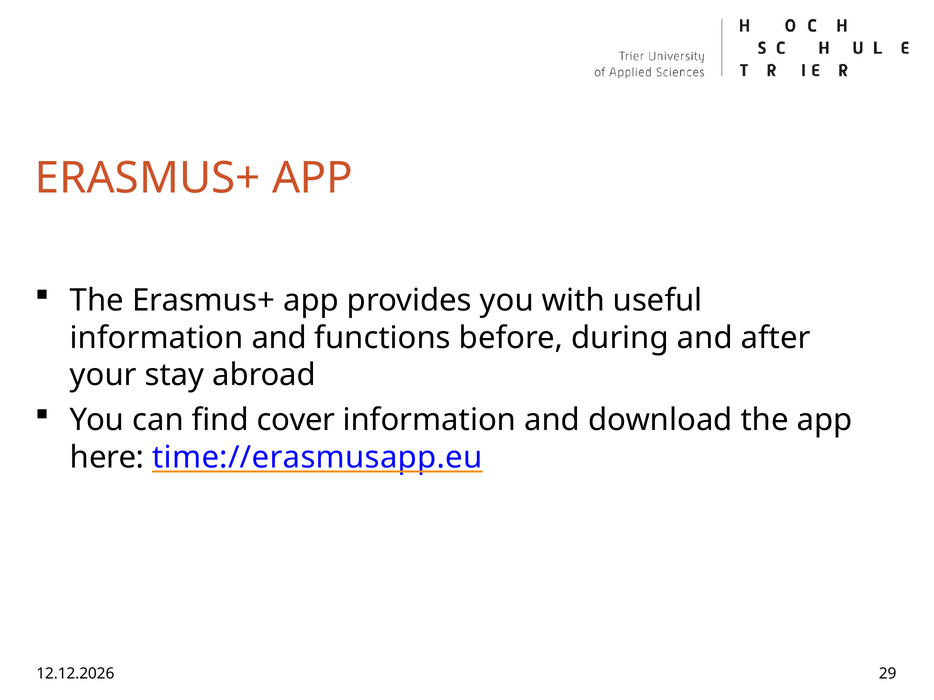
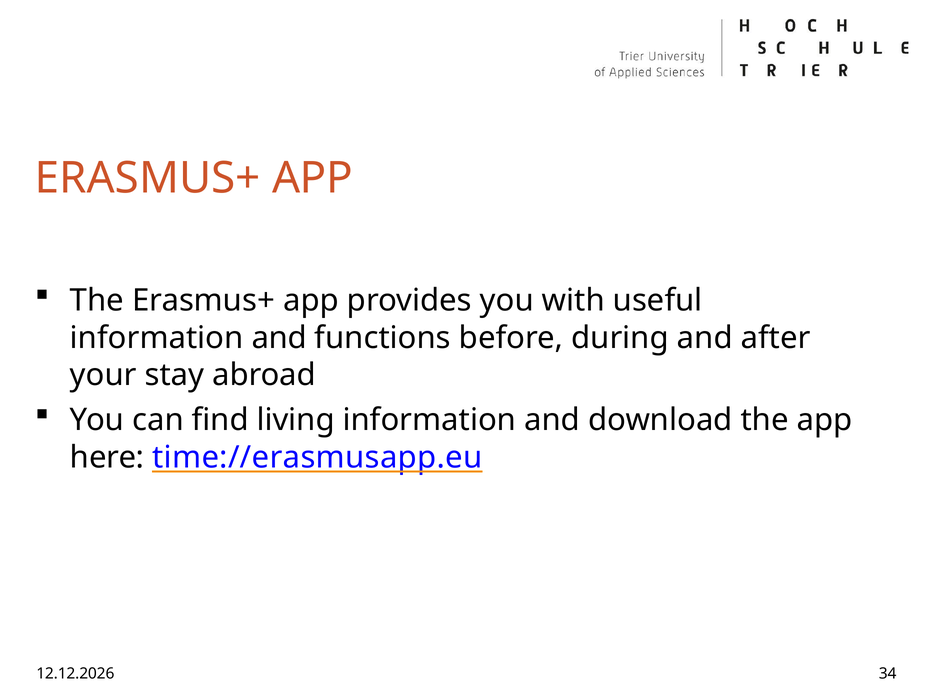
cover: cover -> living
29: 29 -> 34
